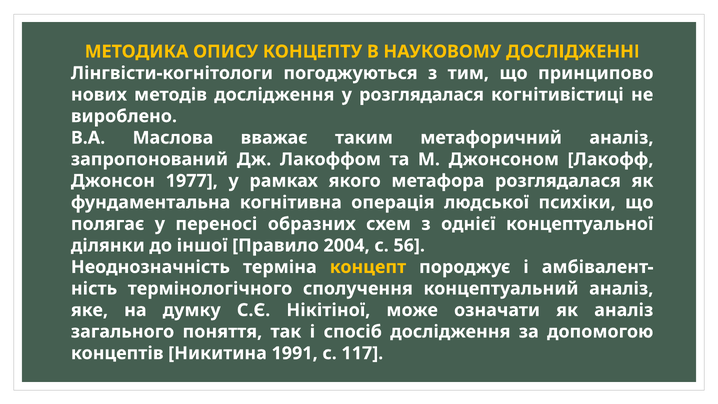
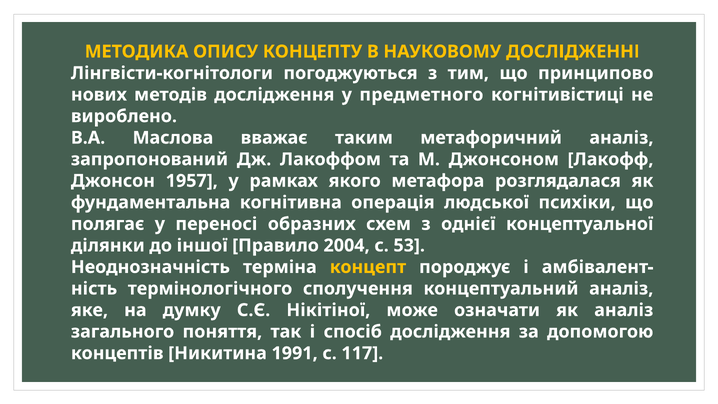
у розглядалася: розглядалася -> предметного
1977: 1977 -> 1957
56: 56 -> 53
